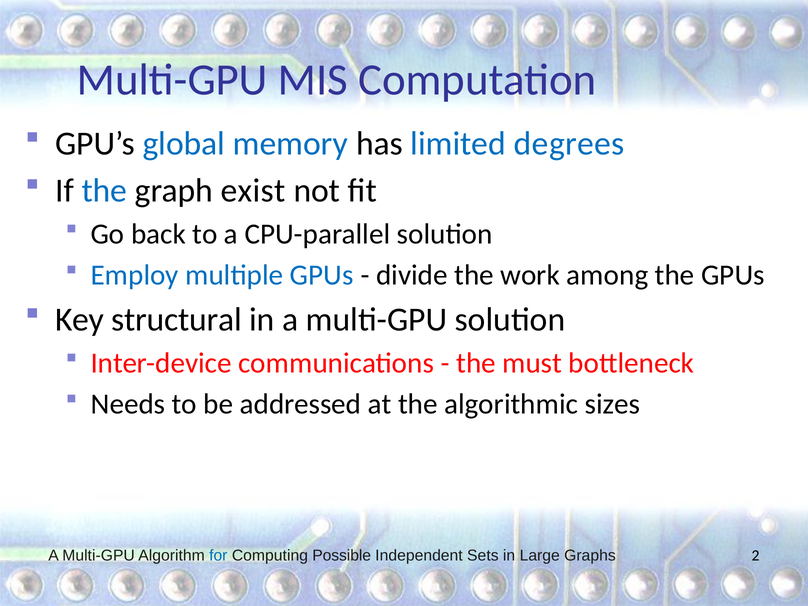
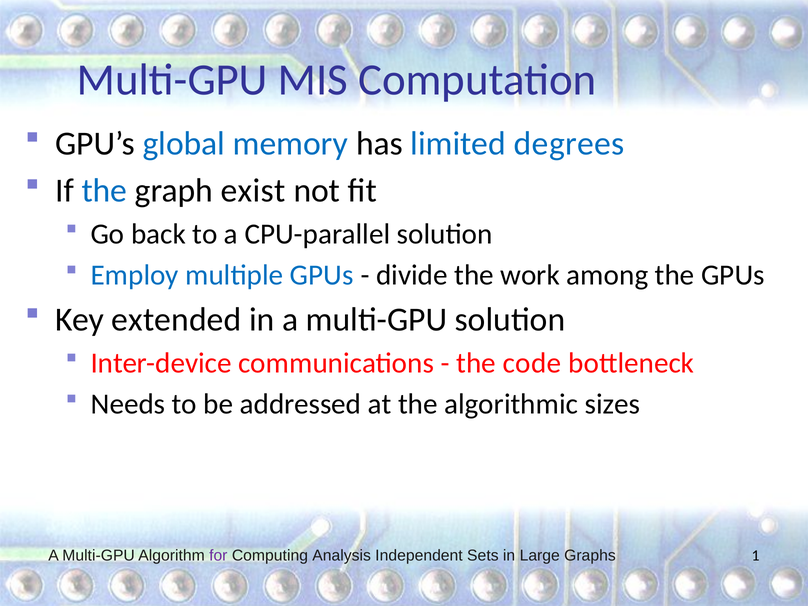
structural: structural -> extended
must: must -> code
for colour: blue -> purple
Possible: Possible -> Analysis
2: 2 -> 1
